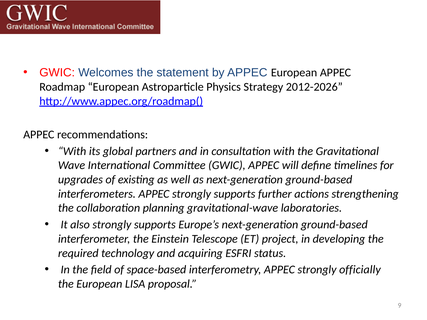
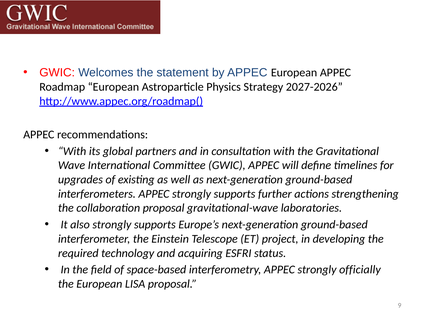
2012-2026: 2012-2026 -> 2027-2026
collaboration planning: planning -> proposal
